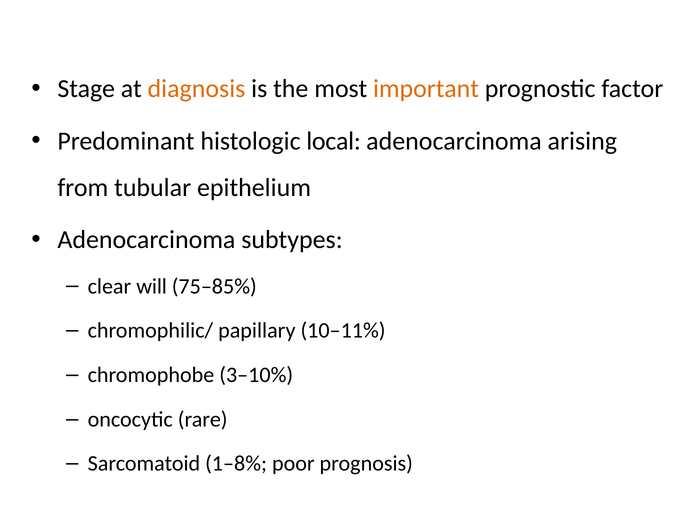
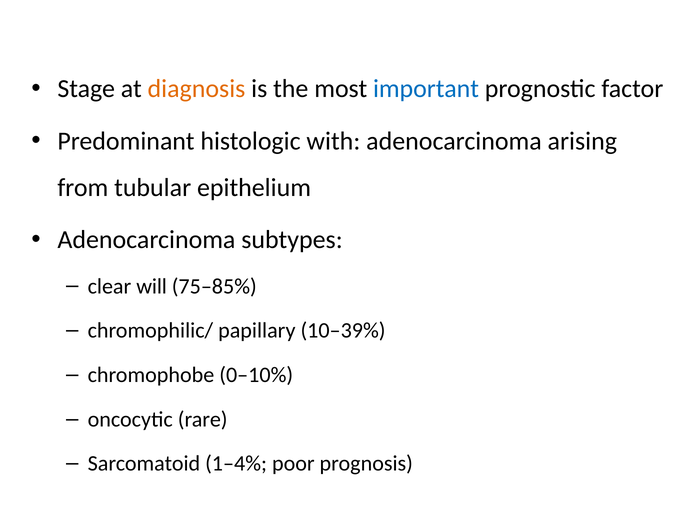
important colour: orange -> blue
local: local -> with
10–11%: 10–11% -> 10–39%
3–10%: 3–10% -> 0–10%
1–8%: 1–8% -> 1–4%
